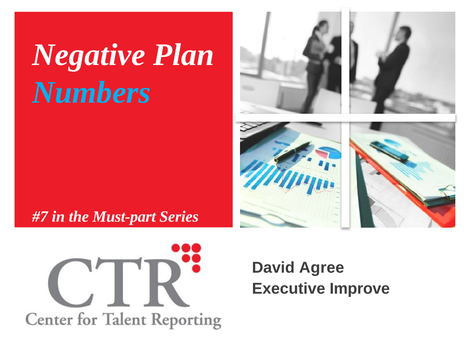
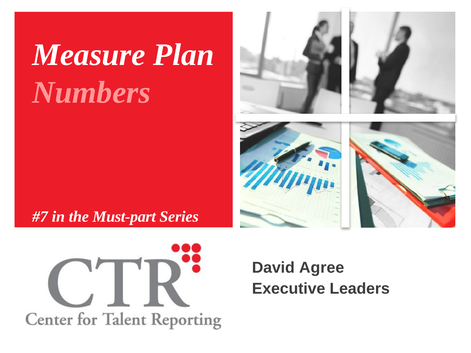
Negative: Negative -> Measure
Numbers colour: light blue -> pink
Improve: Improve -> Leaders
